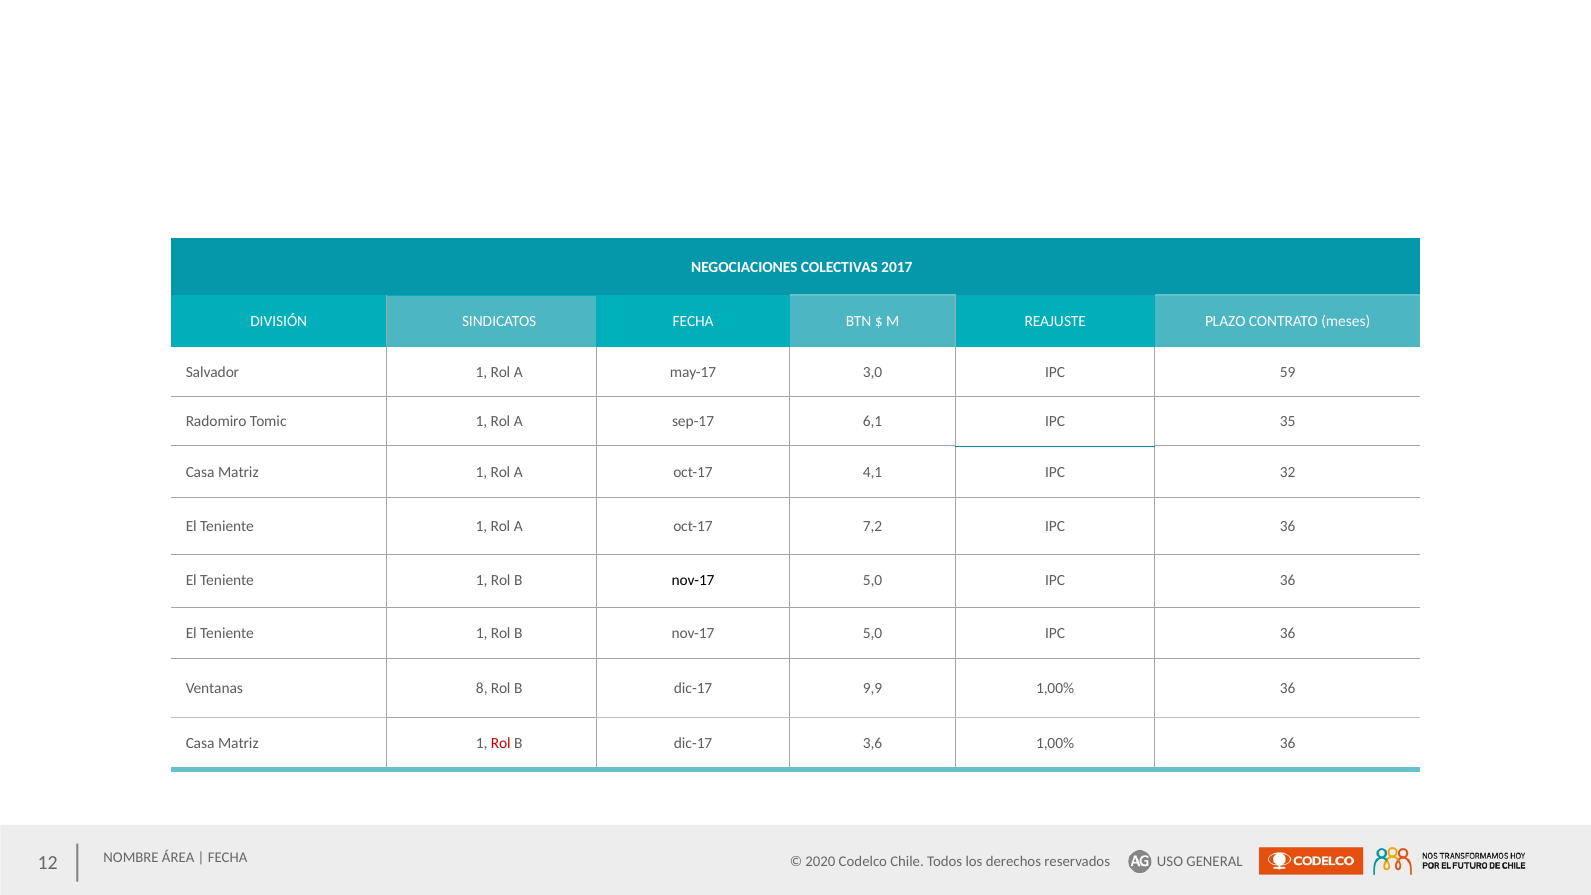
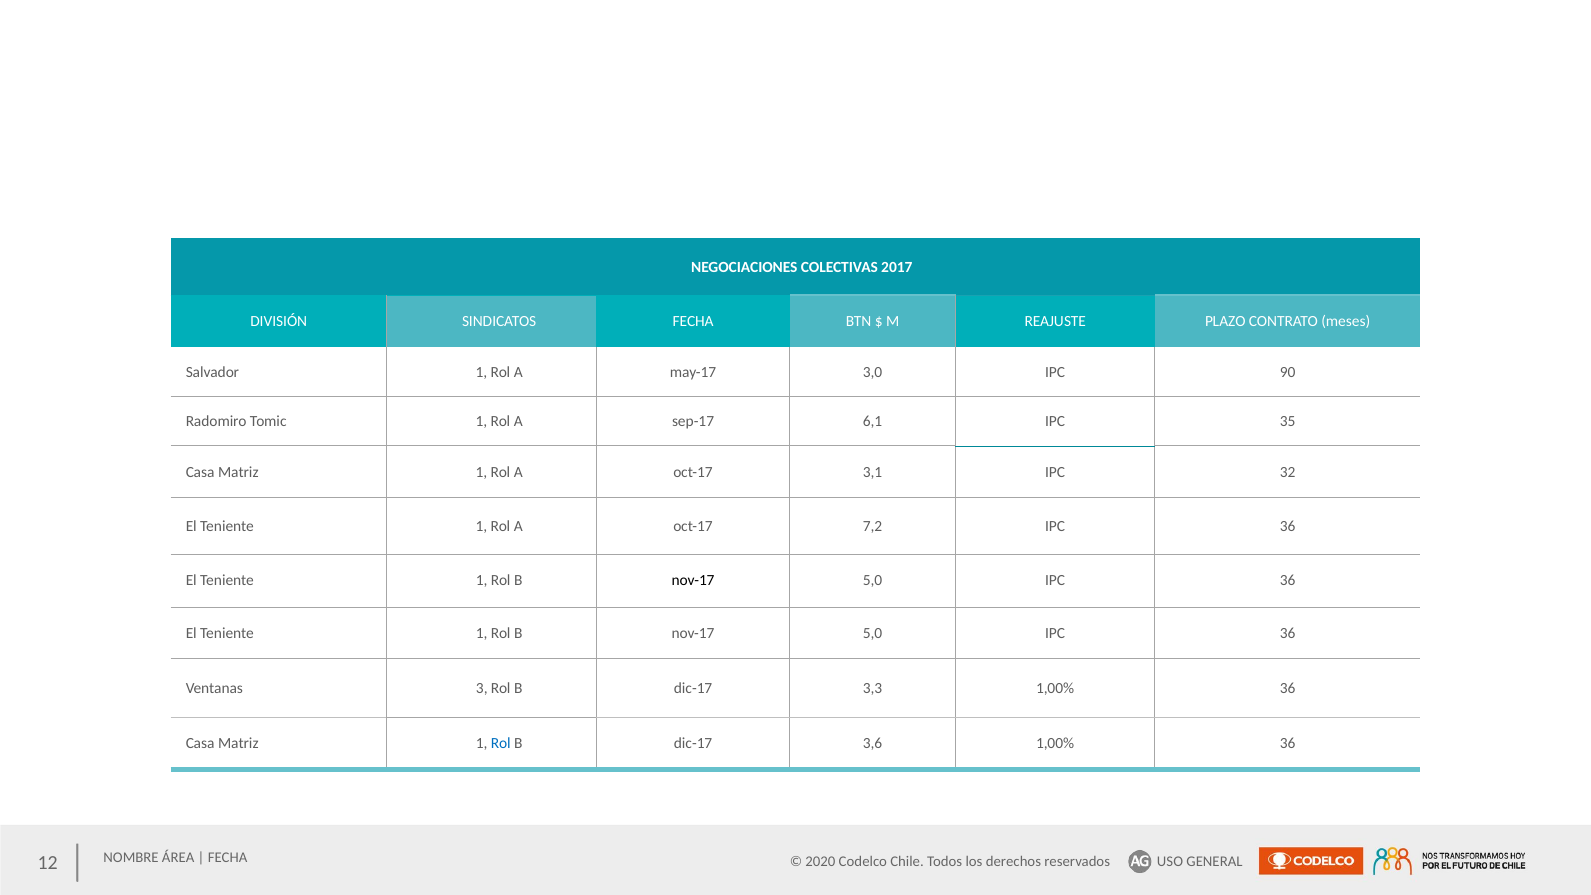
59: 59 -> 90
4,1: 4,1 -> 3,1
8: 8 -> 3
9,9: 9,9 -> 3,3
Rol at (501, 744) colour: red -> blue
